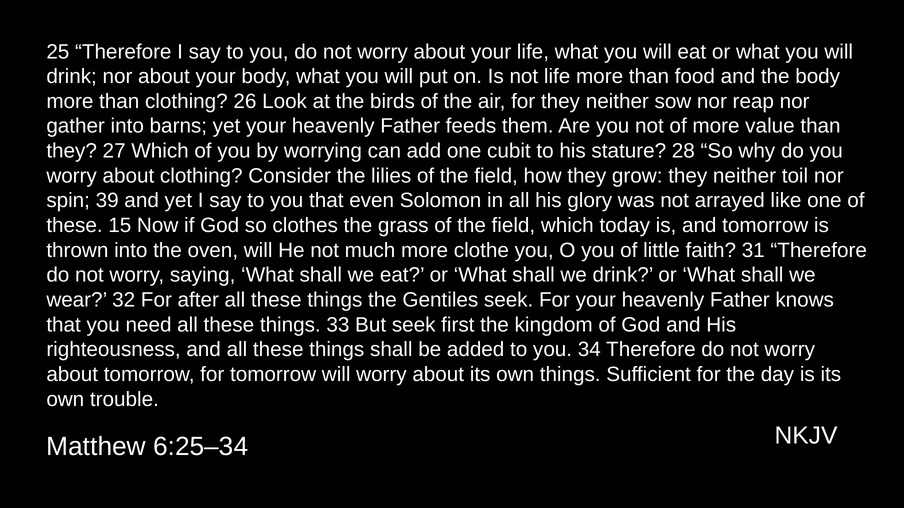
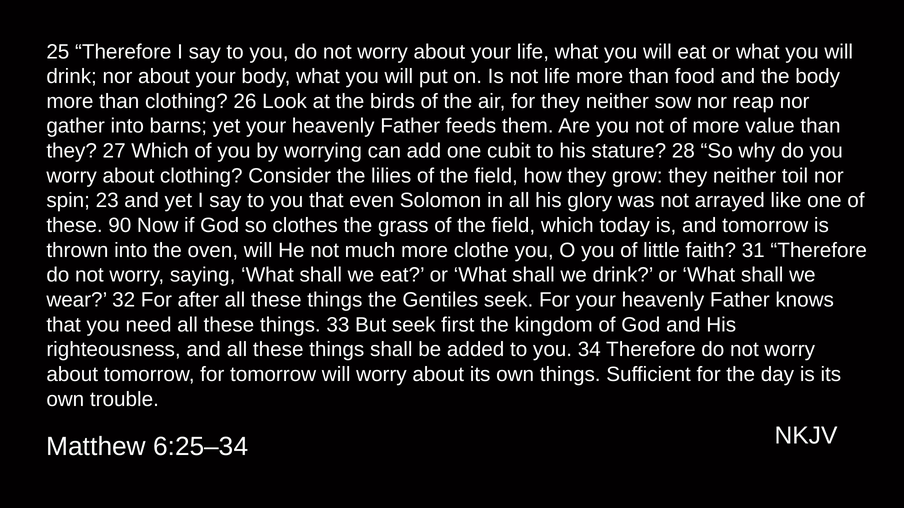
39: 39 -> 23
15: 15 -> 90
